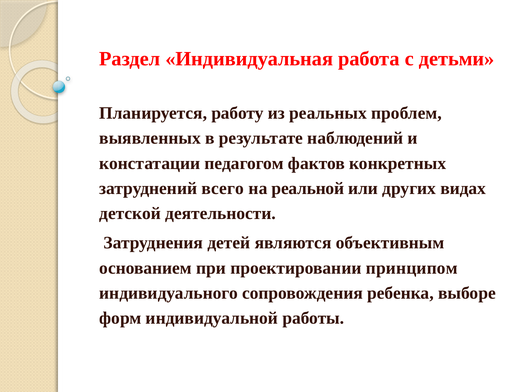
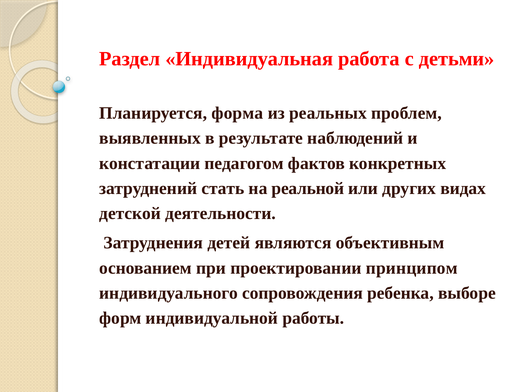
работу: работу -> форма
всего: всего -> стать
